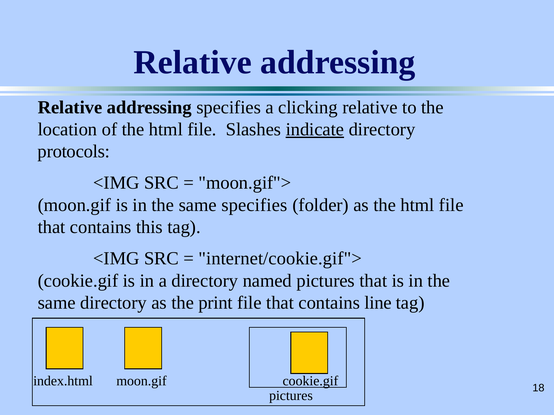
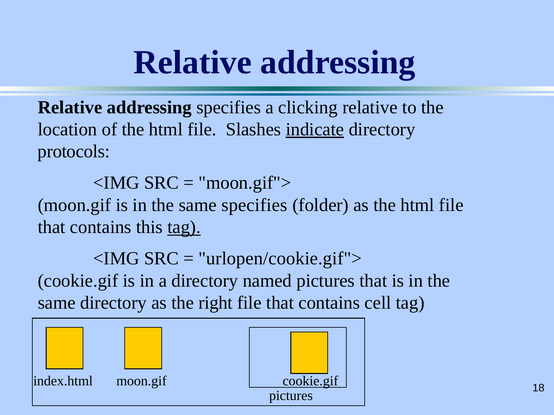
tag at (184, 227) underline: none -> present
internet/cookie.gif">: internet/cookie.gif"> -> urlopen/cookie.gif">
print: print -> right
line: line -> cell
